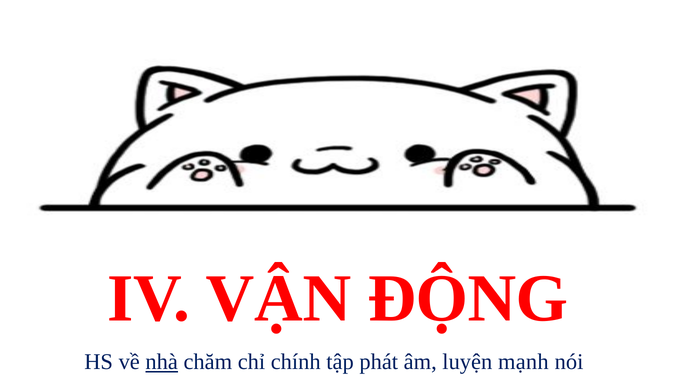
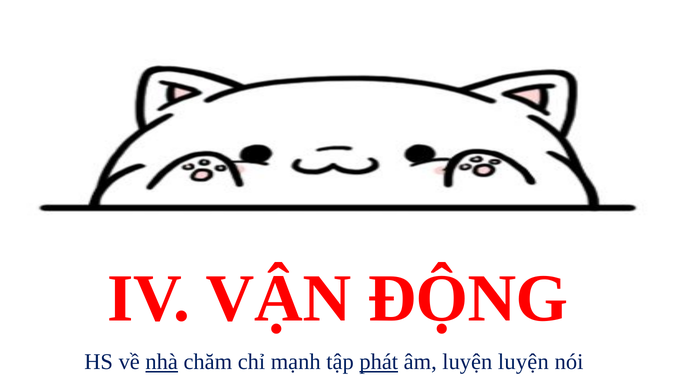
chính: chính -> mạnh
phát underline: none -> present
luyện mạnh: mạnh -> luyện
